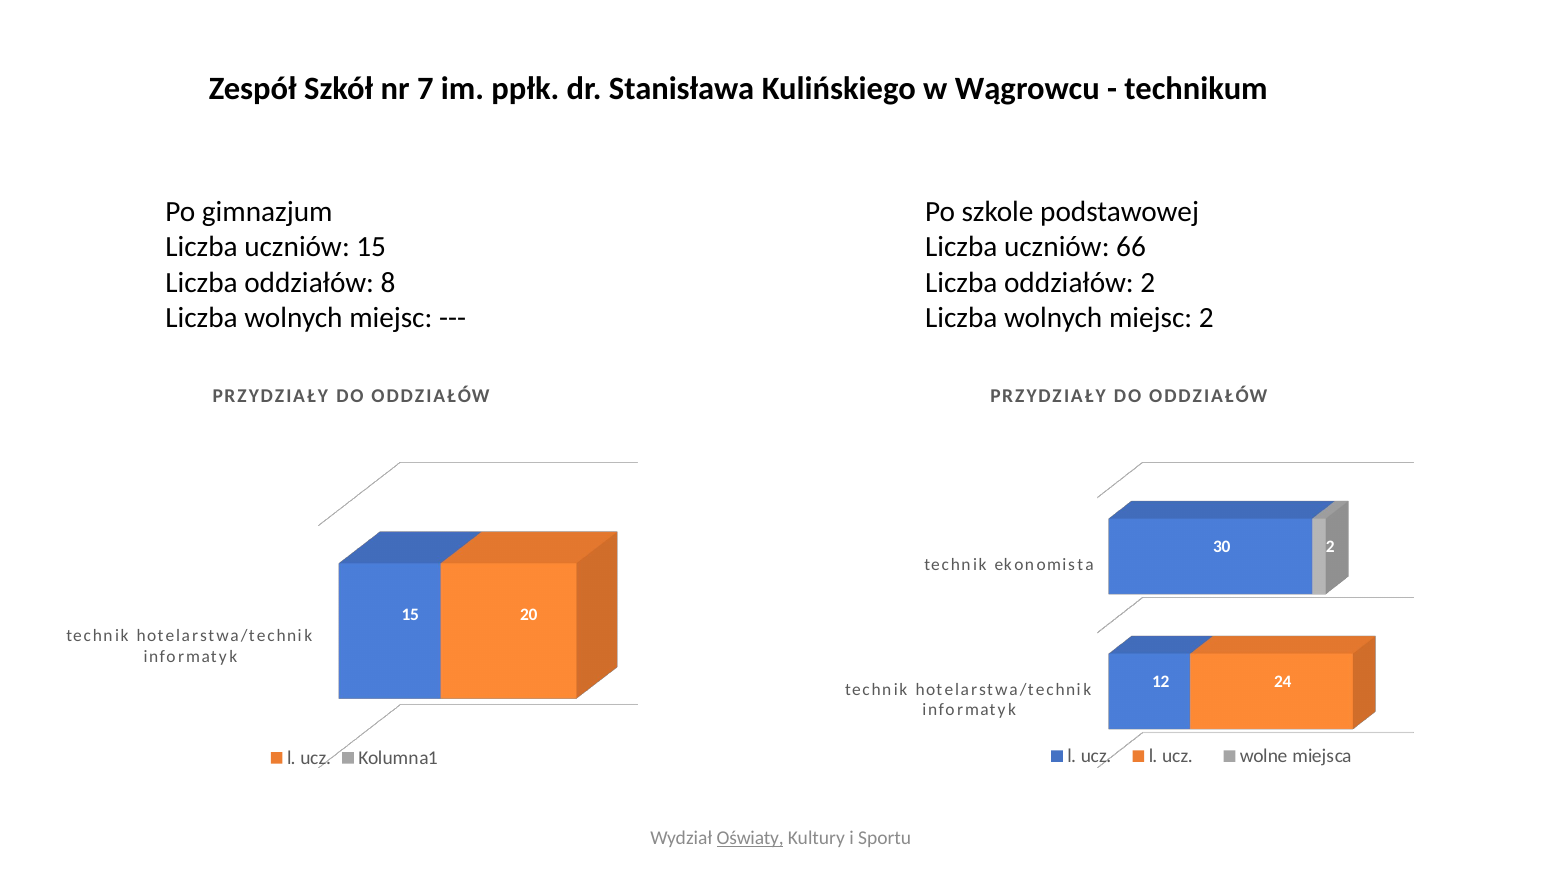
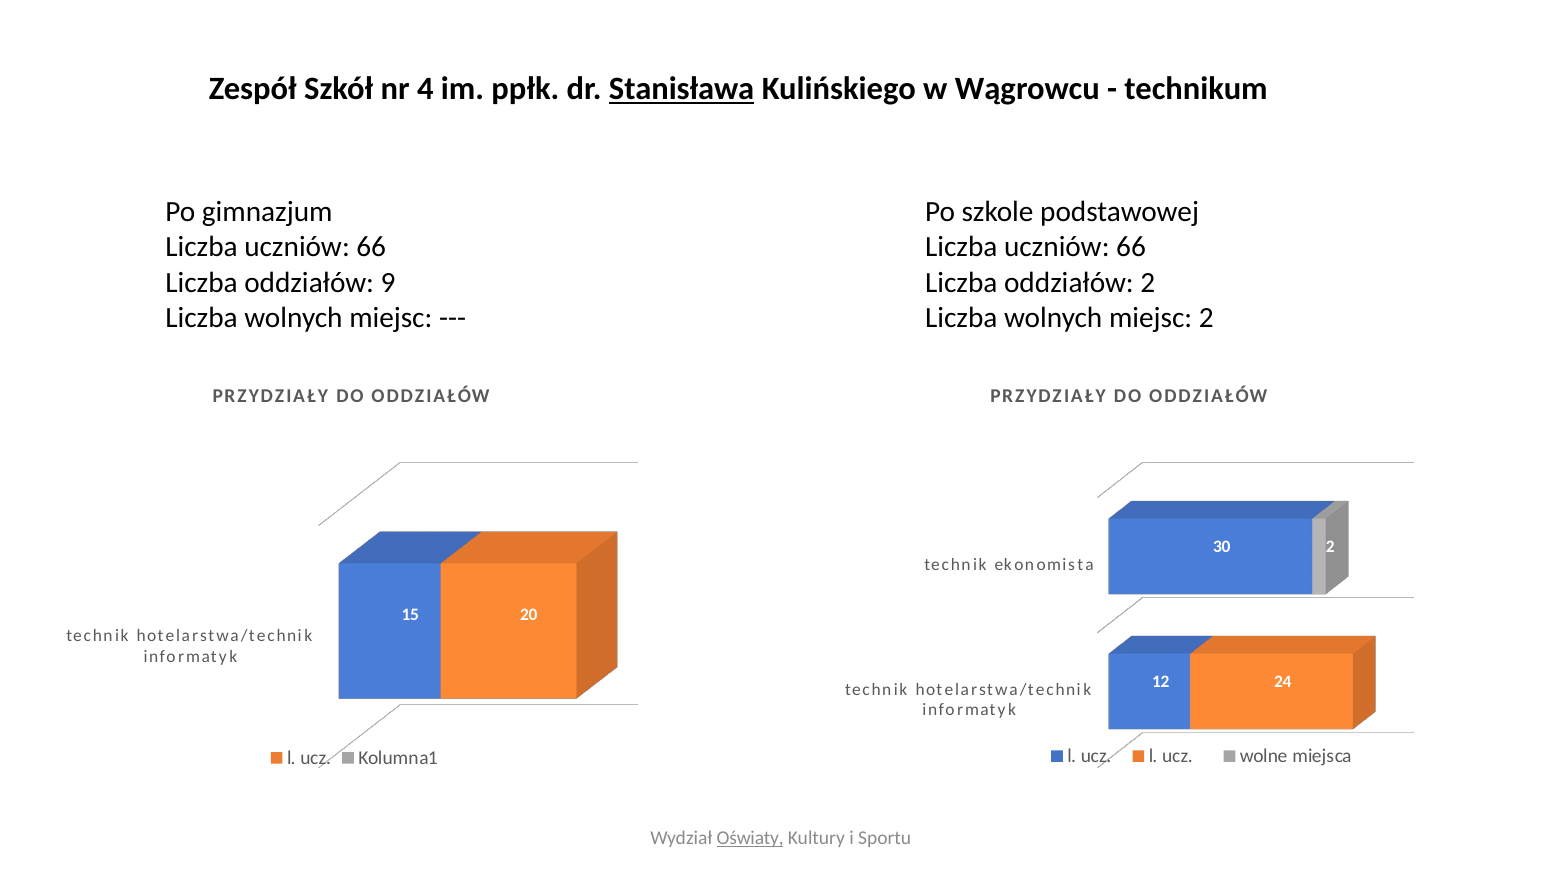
7: 7 -> 4
Stanisława underline: none -> present
15 at (371, 248): 15 -> 66
8: 8 -> 9
